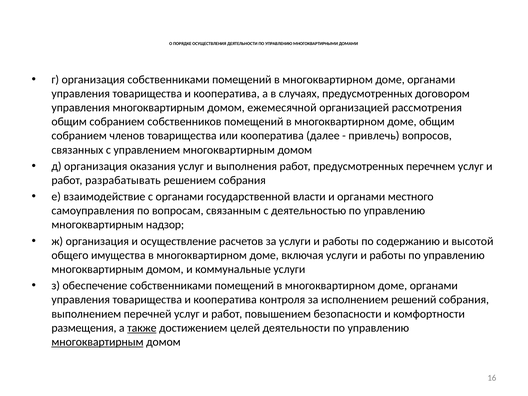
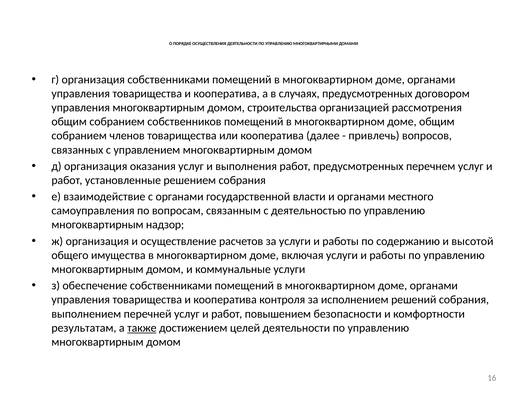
ежемесячной: ежемесячной -> строительства
разрабатывать: разрабатывать -> установленные
размещения: размещения -> результатам
многоквартирным at (98, 342) underline: present -> none
